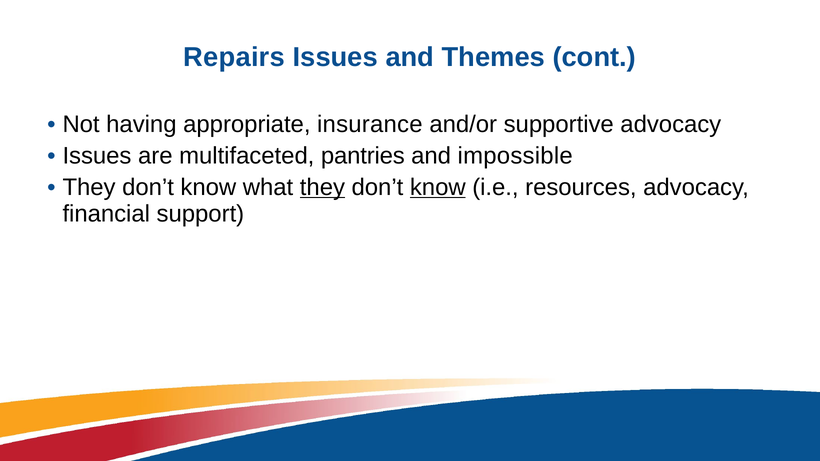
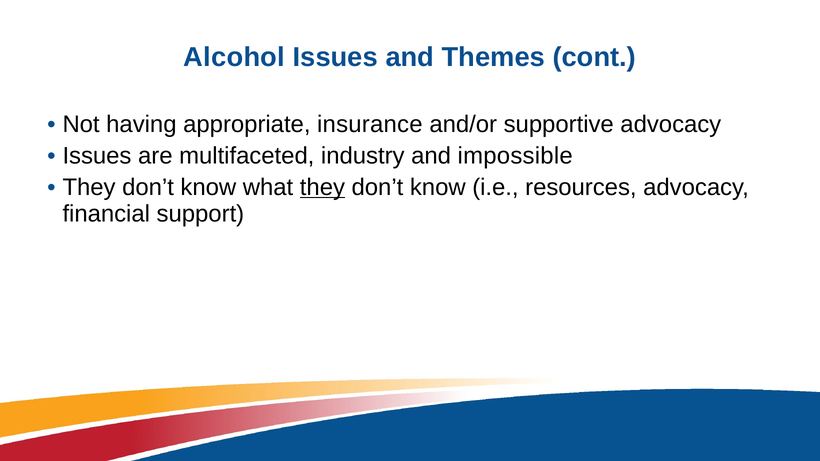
Repairs: Repairs -> Alcohol
pantries: pantries -> industry
know at (438, 187) underline: present -> none
